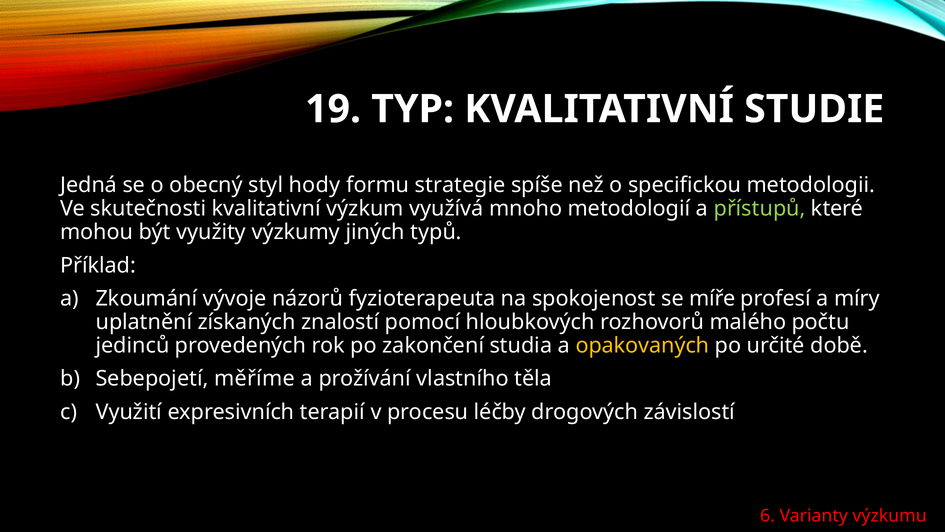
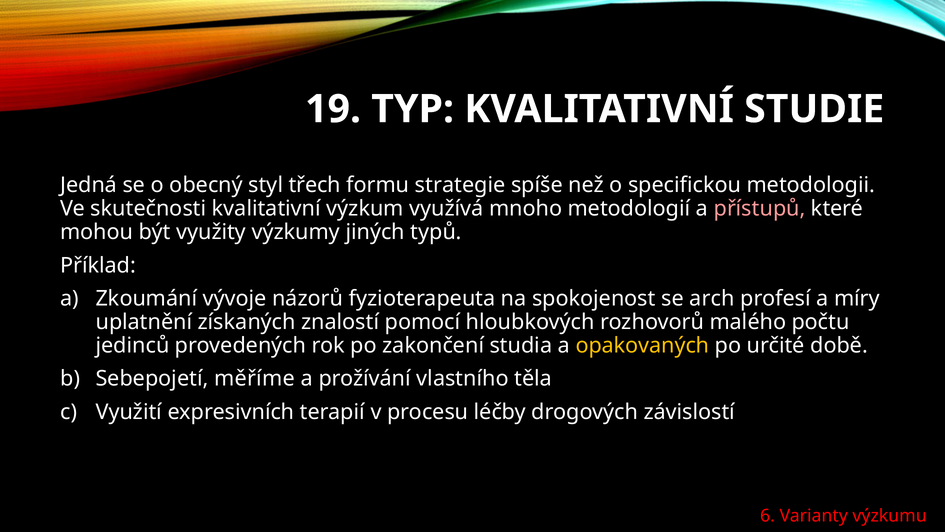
hody: hody -> třech
přístupů colour: light green -> pink
míře: míře -> arch
